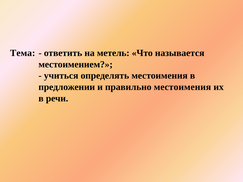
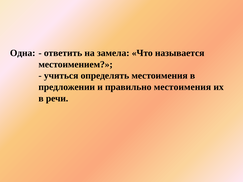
Тема: Тема -> Одна
метель: метель -> замела
